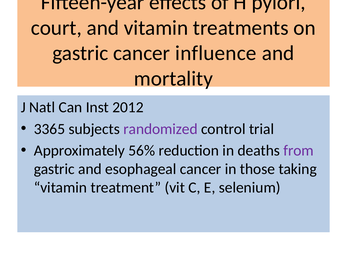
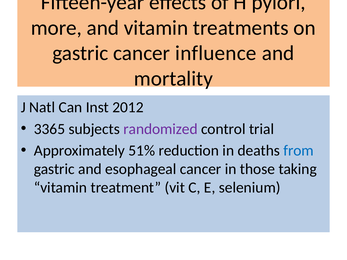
court: court -> more
56%: 56% -> 51%
from colour: purple -> blue
